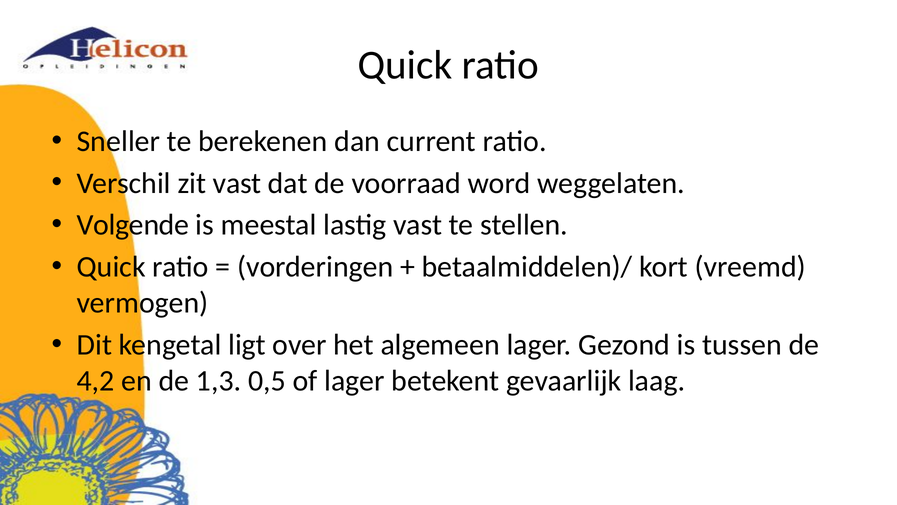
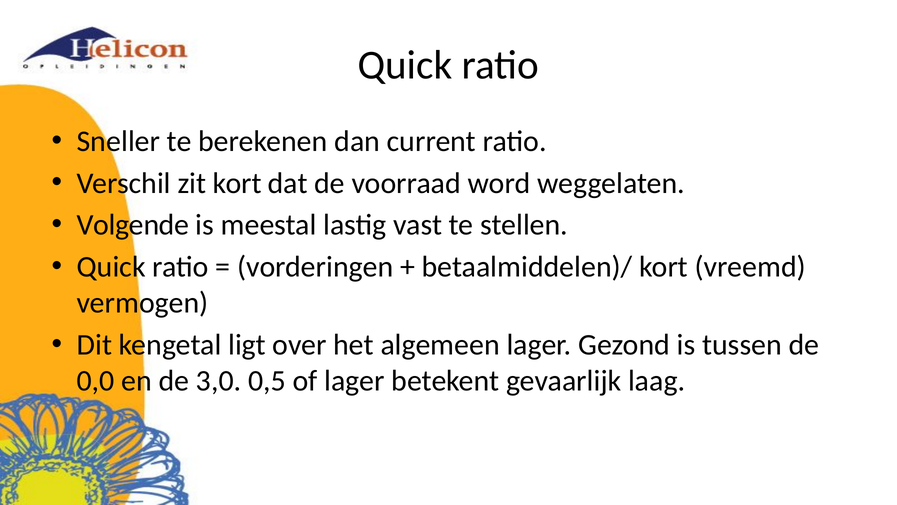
zit vast: vast -> kort
4,2: 4,2 -> 0,0
1,3: 1,3 -> 3,0
